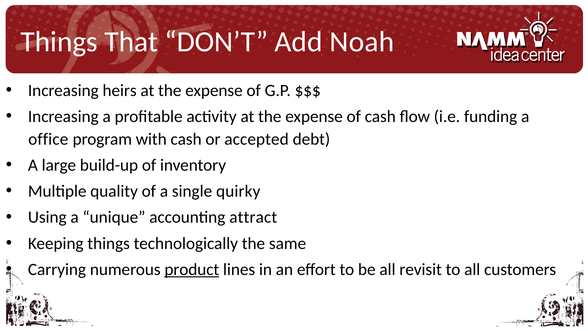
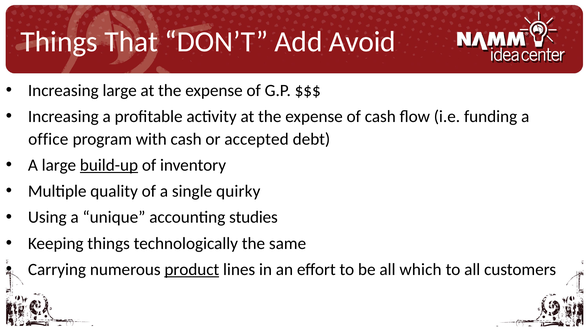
Noah: Noah -> Avoid
Increasing heirs: heirs -> large
build-up underline: none -> present
attract: attract -> studies
revisit: revisit -> which
